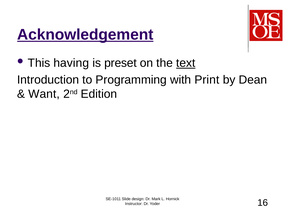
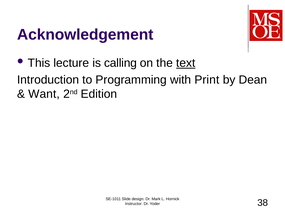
Acknowledgement underline: present -> none
having: having -> lecture
preset: preset -> calling
16: 16 -> 38
